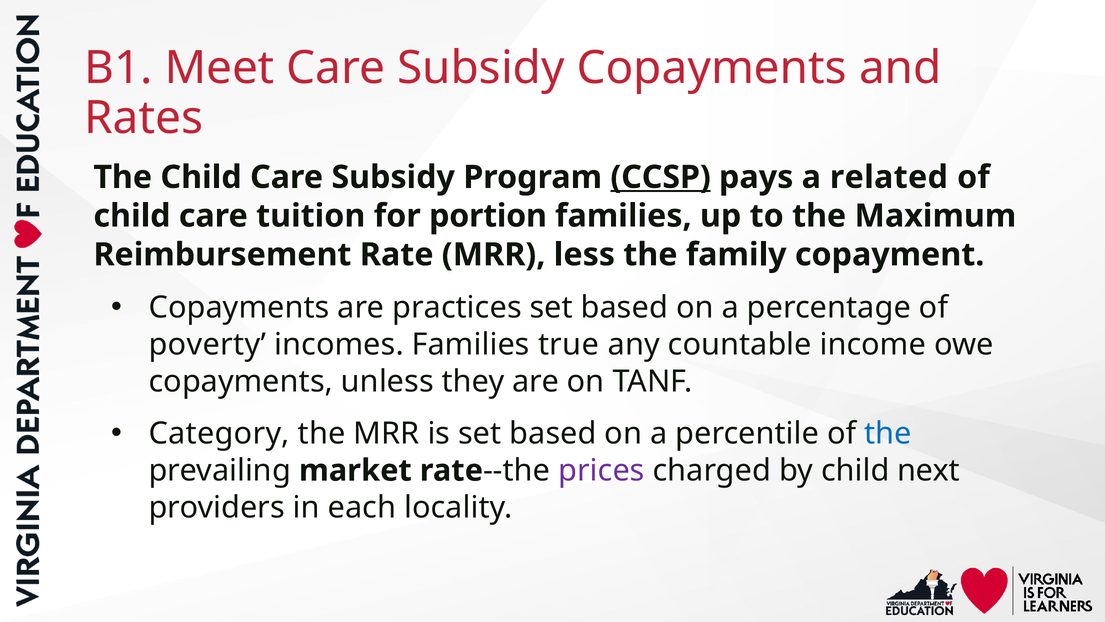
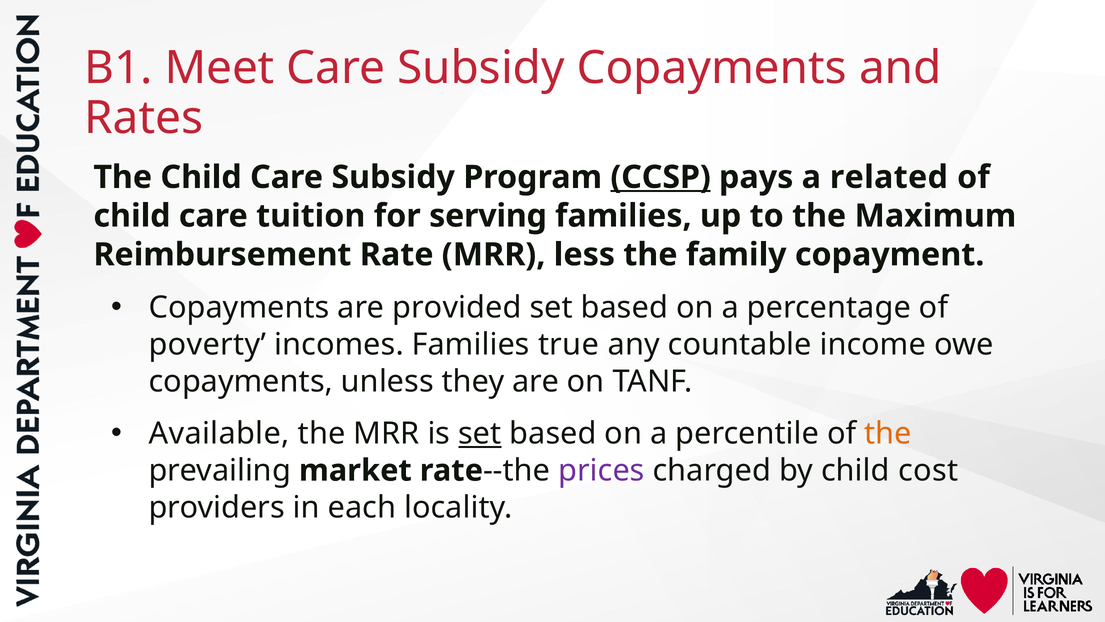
portion: portion -> serving
practices: practices -> provided
Category: Category -> Available
set at (480, 433) underline: none -> present
the at (888, 433) colour: blue -> orange
next: next -> cost
